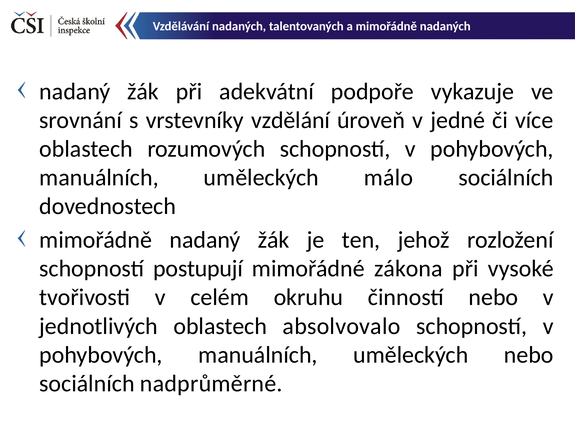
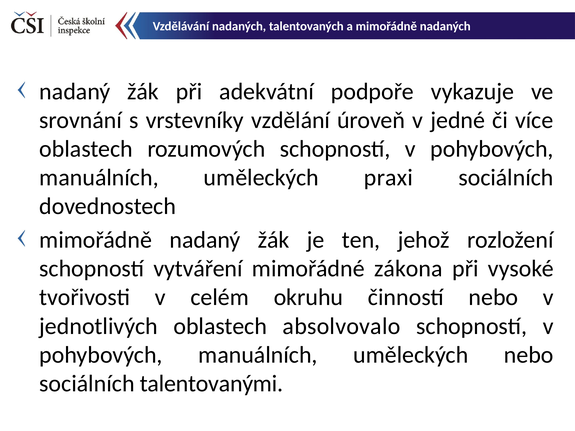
málo: málo -> praxi
postupují: postupují -> vytváření
nadprůměrné: nadprůměrné -> talentovanými
